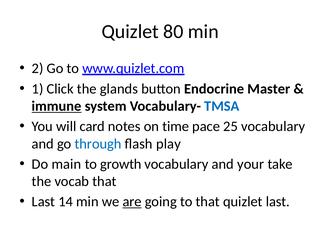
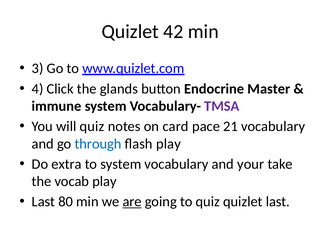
80: 80 -> 42
2: 2 -> 3
1: 1 -> 4
immune underline: present -> none
TMSA colour: blue -> purple
will card: card -> quiz
time: time -> card
25: 25 -> 21
main: main -> extra
to growth: growth -> system
vocab that: that -> play
14: 14 -> 80
to that: that -> quiz
